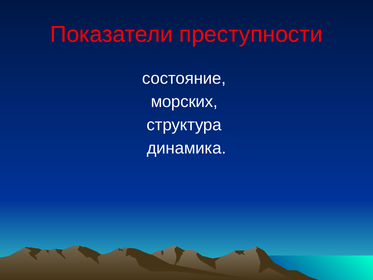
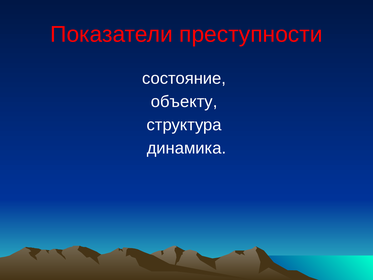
морских: морских -> объекту
